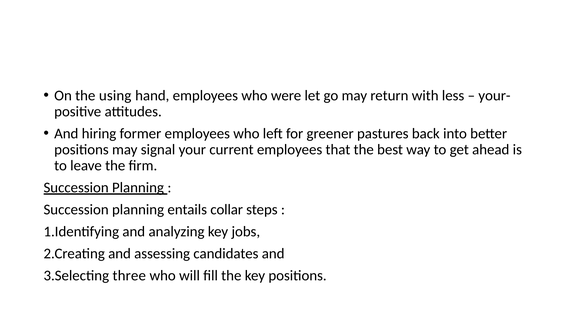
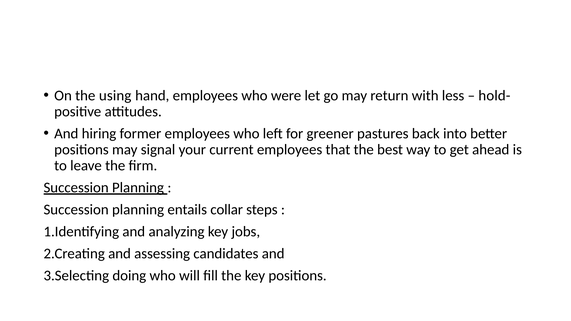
your-: your- -> hold-
three: three -> doing
